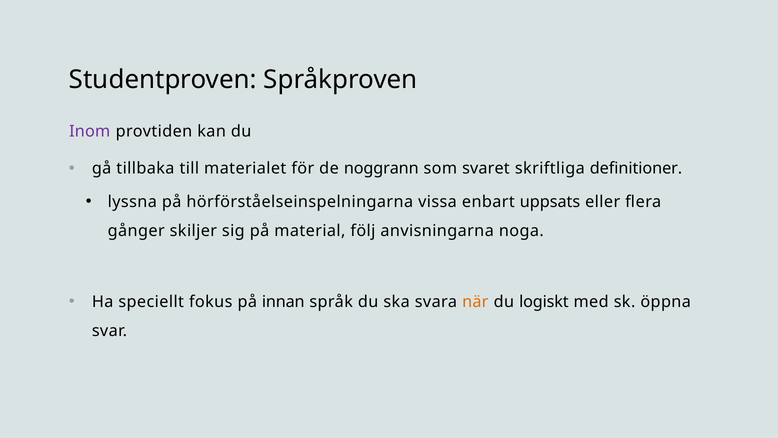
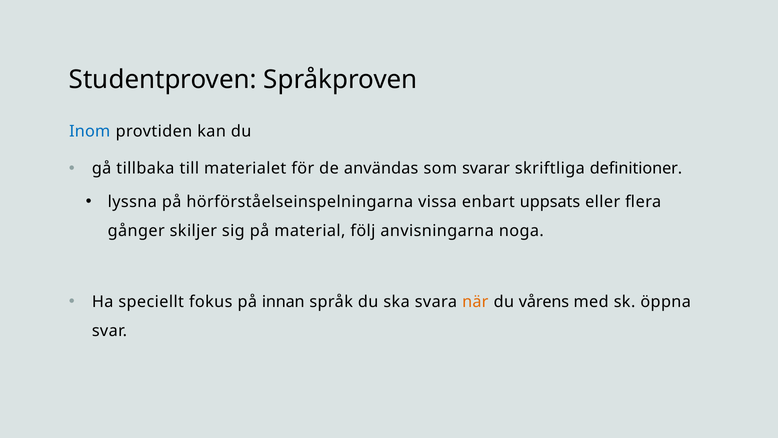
Inom colour: purple -> blue
noggrann: noggrann -> användas
svaret: svaret -> svarar
logiskt: logiskt -> vårens
